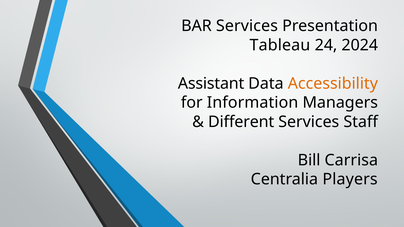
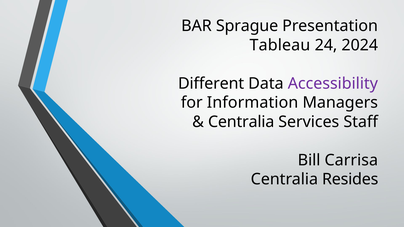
BAR Services: Services -> Sprague
Assistant: Assistant -> Different
Accessibility colour: orange -> purple
Different at (241, 122): Different -> Centralia
Players: Players -> Resides
